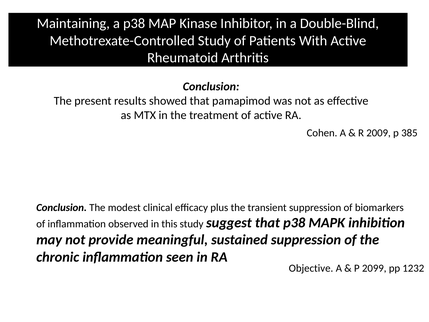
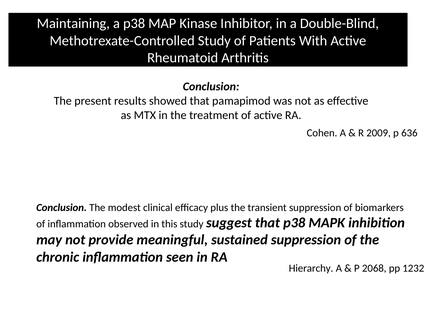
385: 385 -> 636
Objective: Objective -> Hierarchy
2099: 2099 -> 2068
